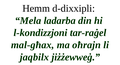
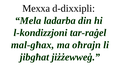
Hemm: Hemm -> Mexxa
jaqbilx: jaqbilx -> jibgħat
